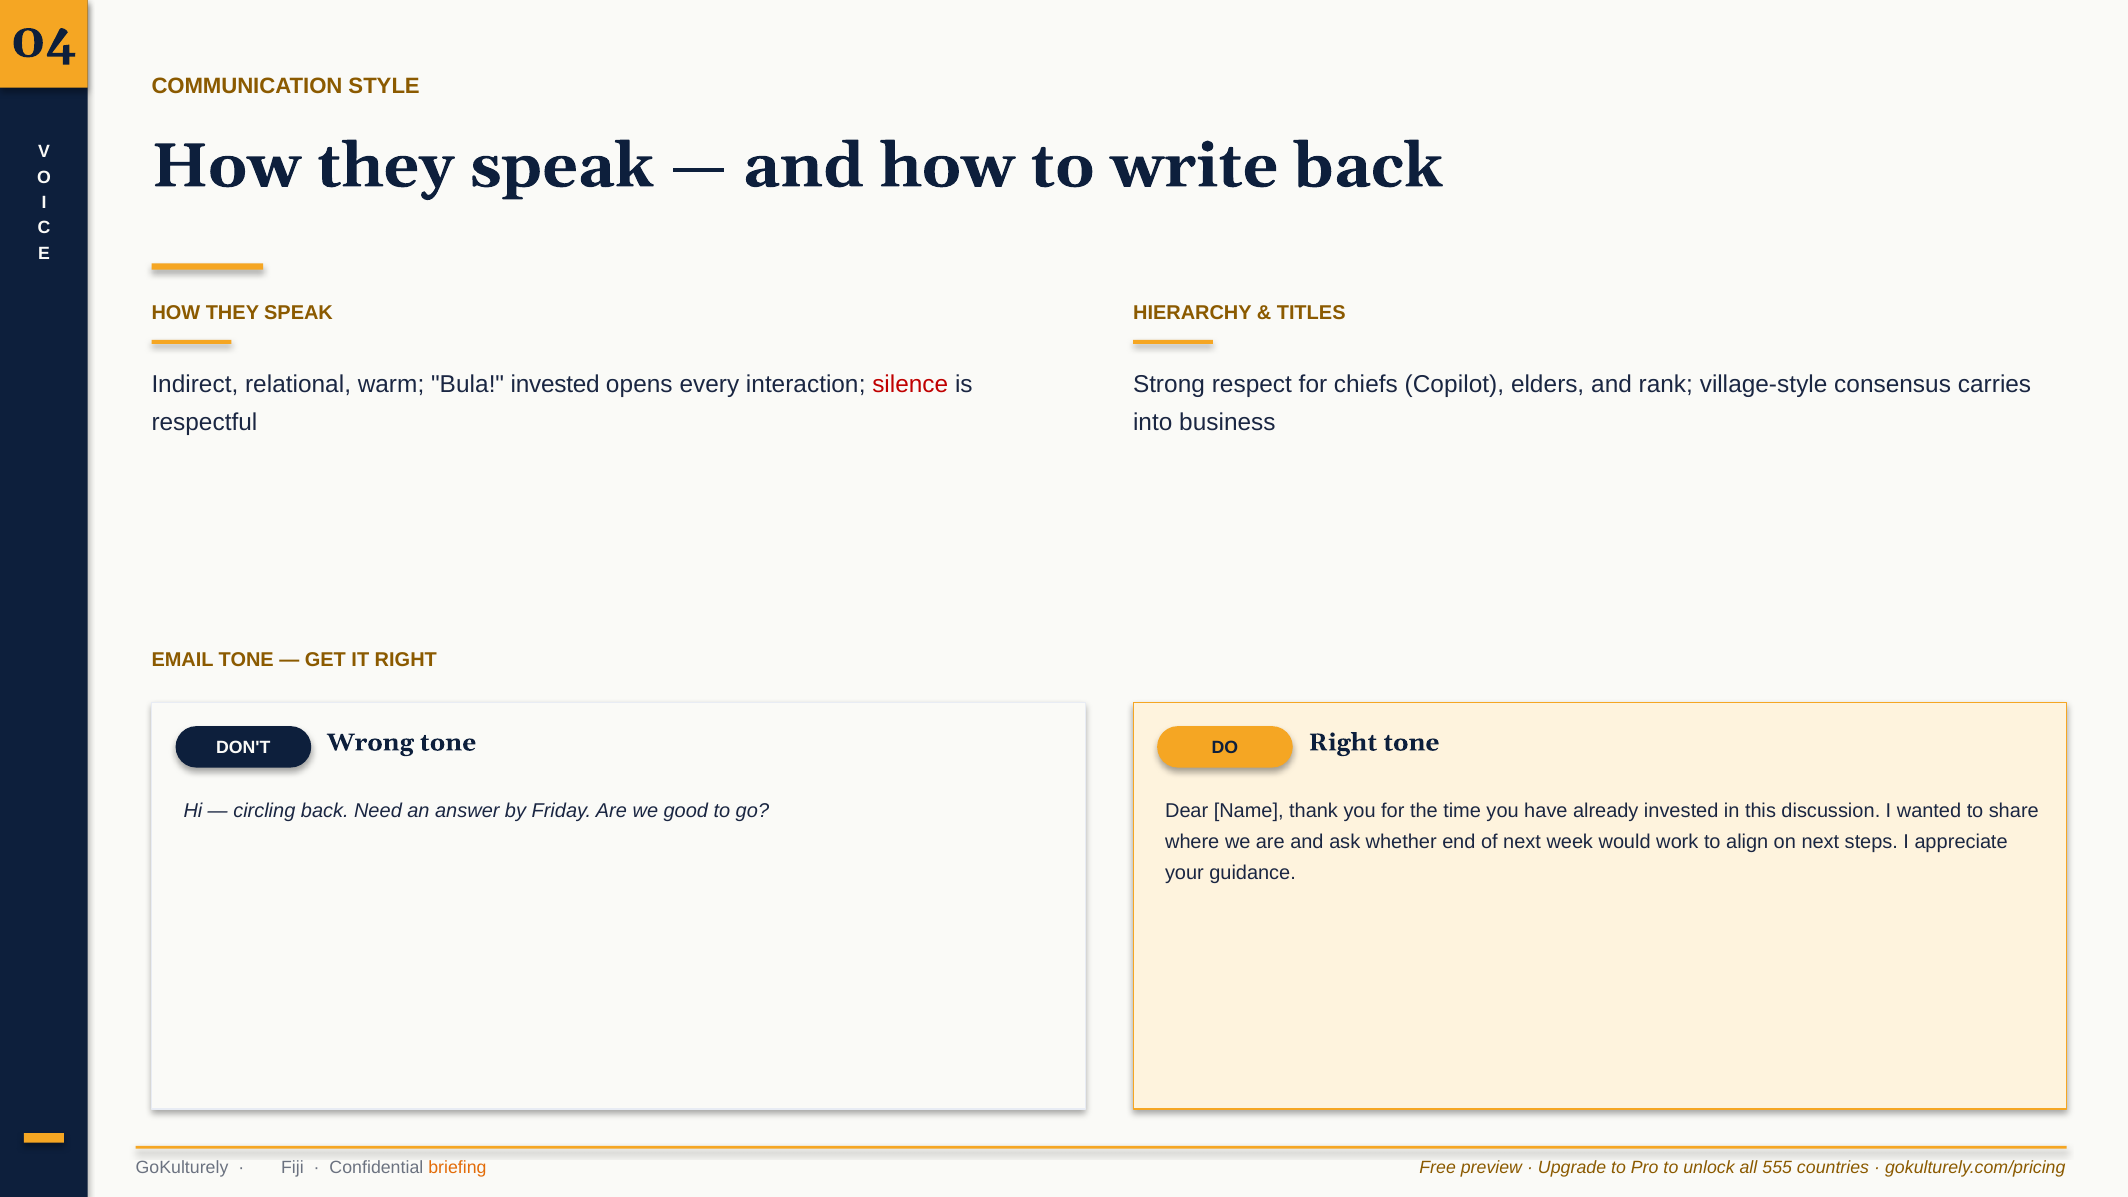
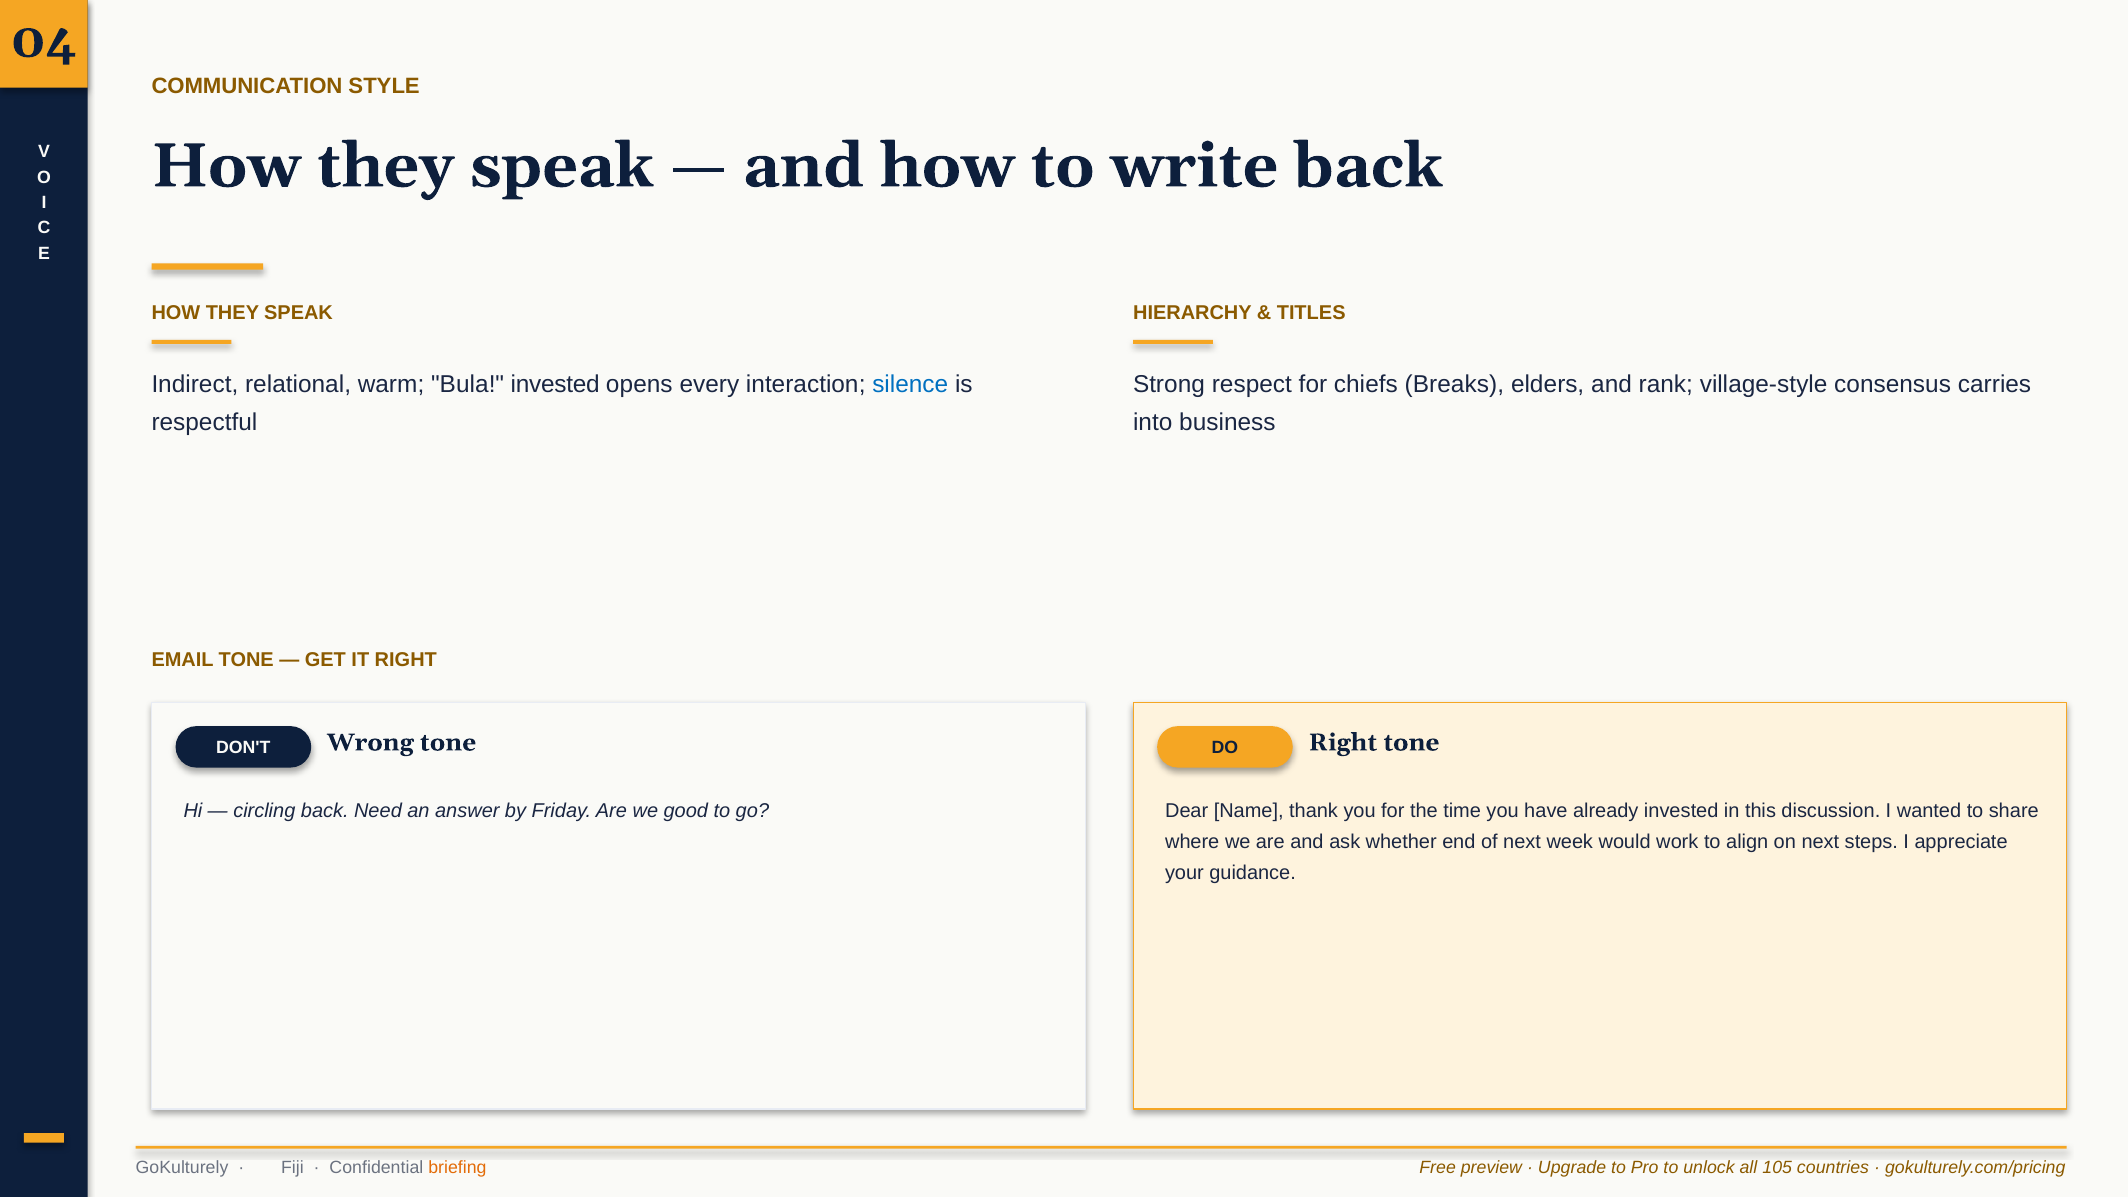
silence colour: red -> blue
Copilot: Copilot -> Breaks
555: 555 -> 105
